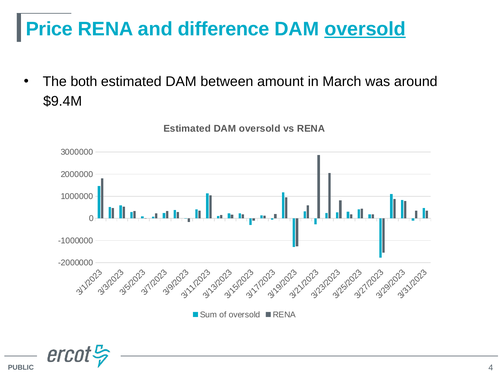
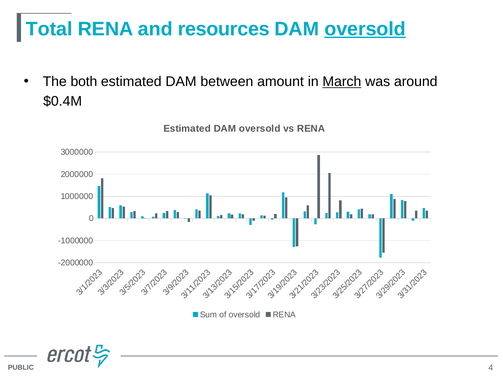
Price: Price -> Total
difference: difference -> resources
March underline: none -> present
$9.4M: $9.4M -> $0.4M
